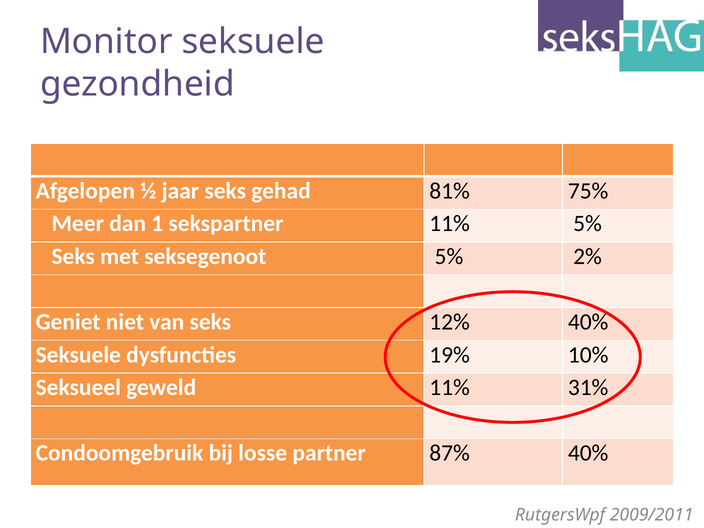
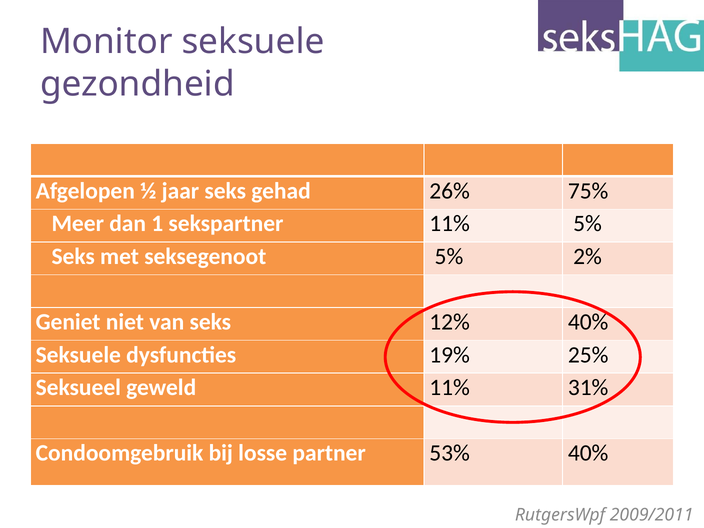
81%: 81% -> 26%
10%: 10% -> 25%
87%: 87% -> 53%
